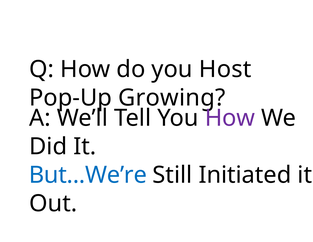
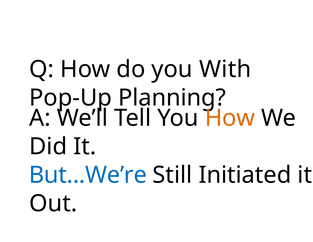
Host: Host -> With
Growing: Growing -> Planning
How at (230, 118) colour: purple -> orange
